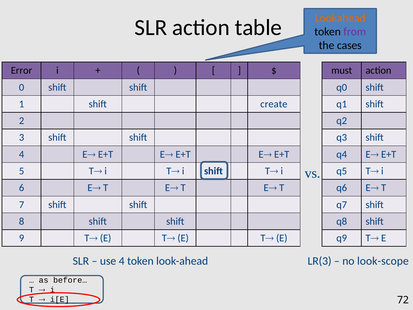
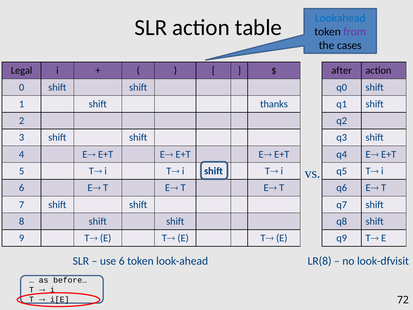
Lookahead colour: orange -> blue
Error: Error -> Legal
must: must -> after
create: create -> thanks
use 4: 4 -> 6
LR(3: LR(3 -> LR(8
look-scope: look-scope -> look-dfvisit
